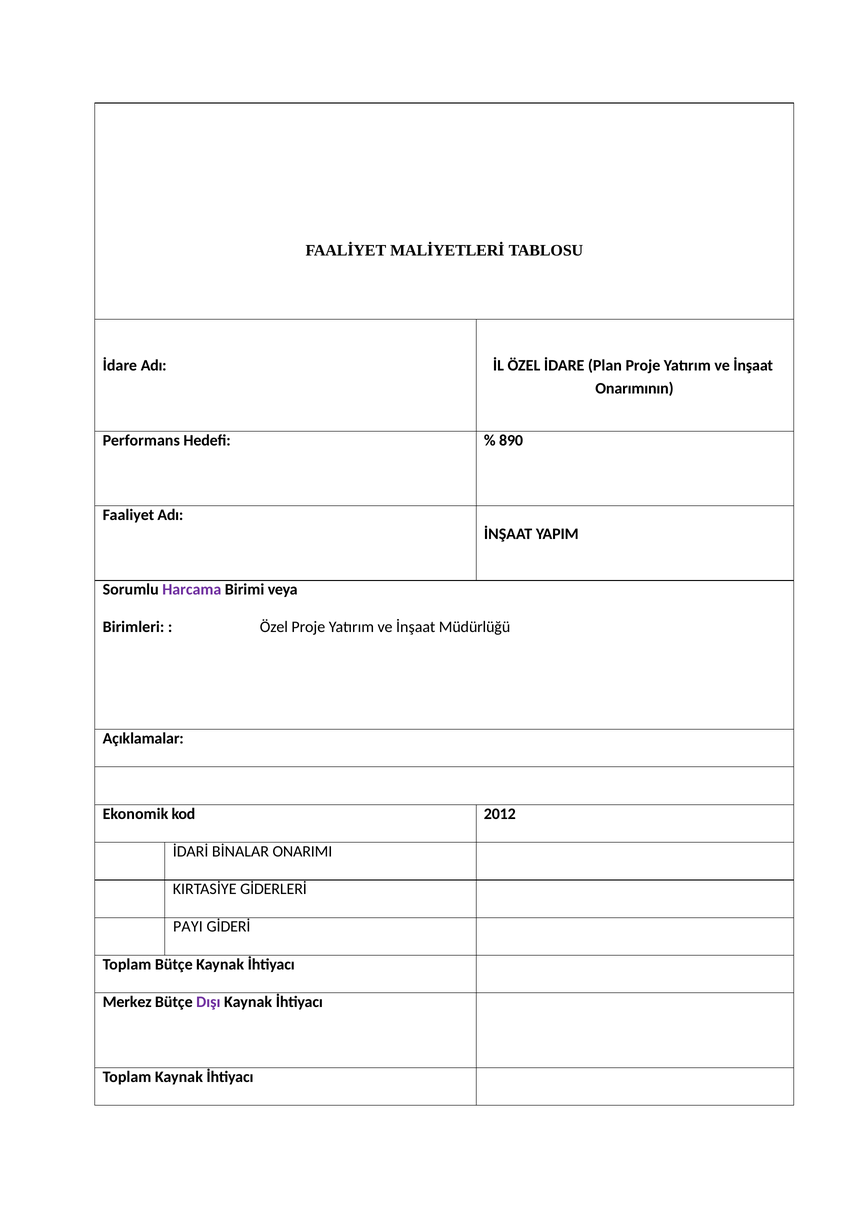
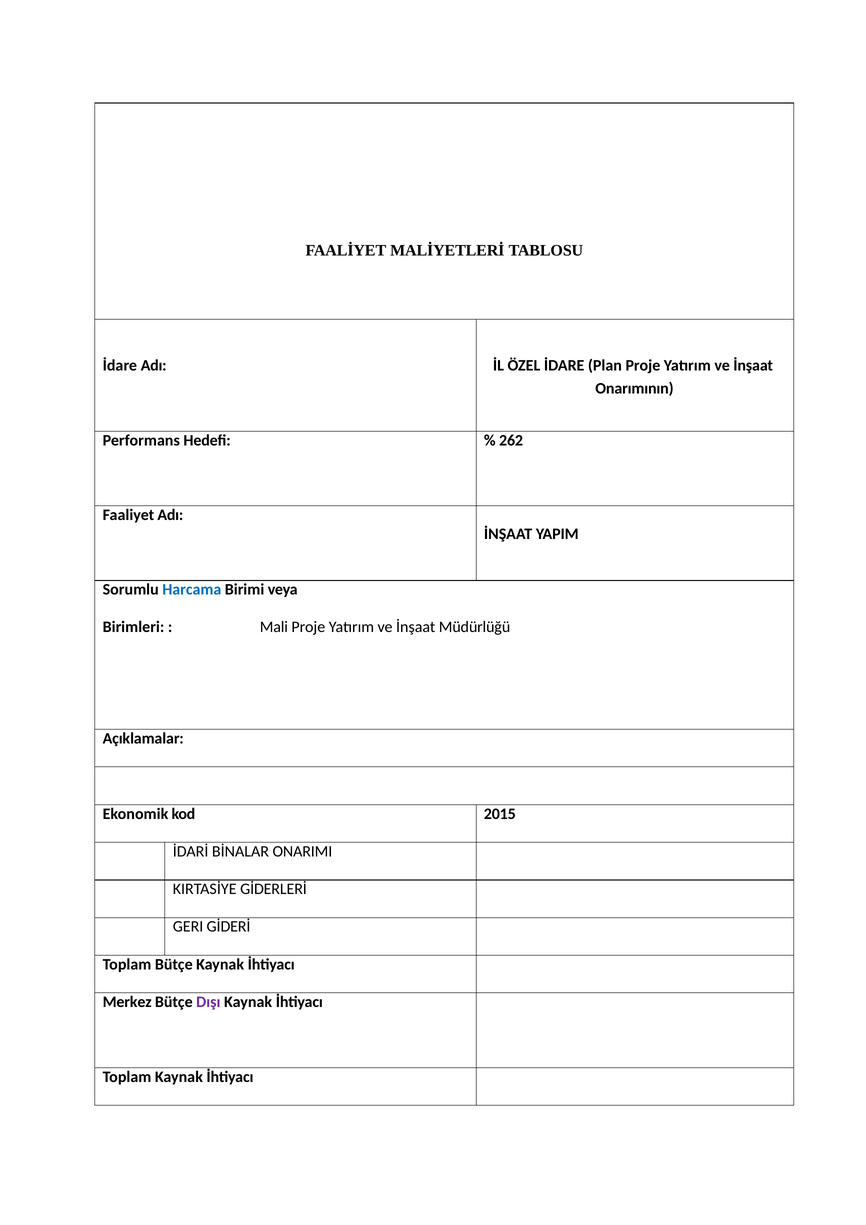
890: 890 -> 262
Harcama colour: purple -> blue
Özel at (274, 627): Özel -> Mali
2012: 2012 -> 2015
PAYI: PAYI -> GERI
